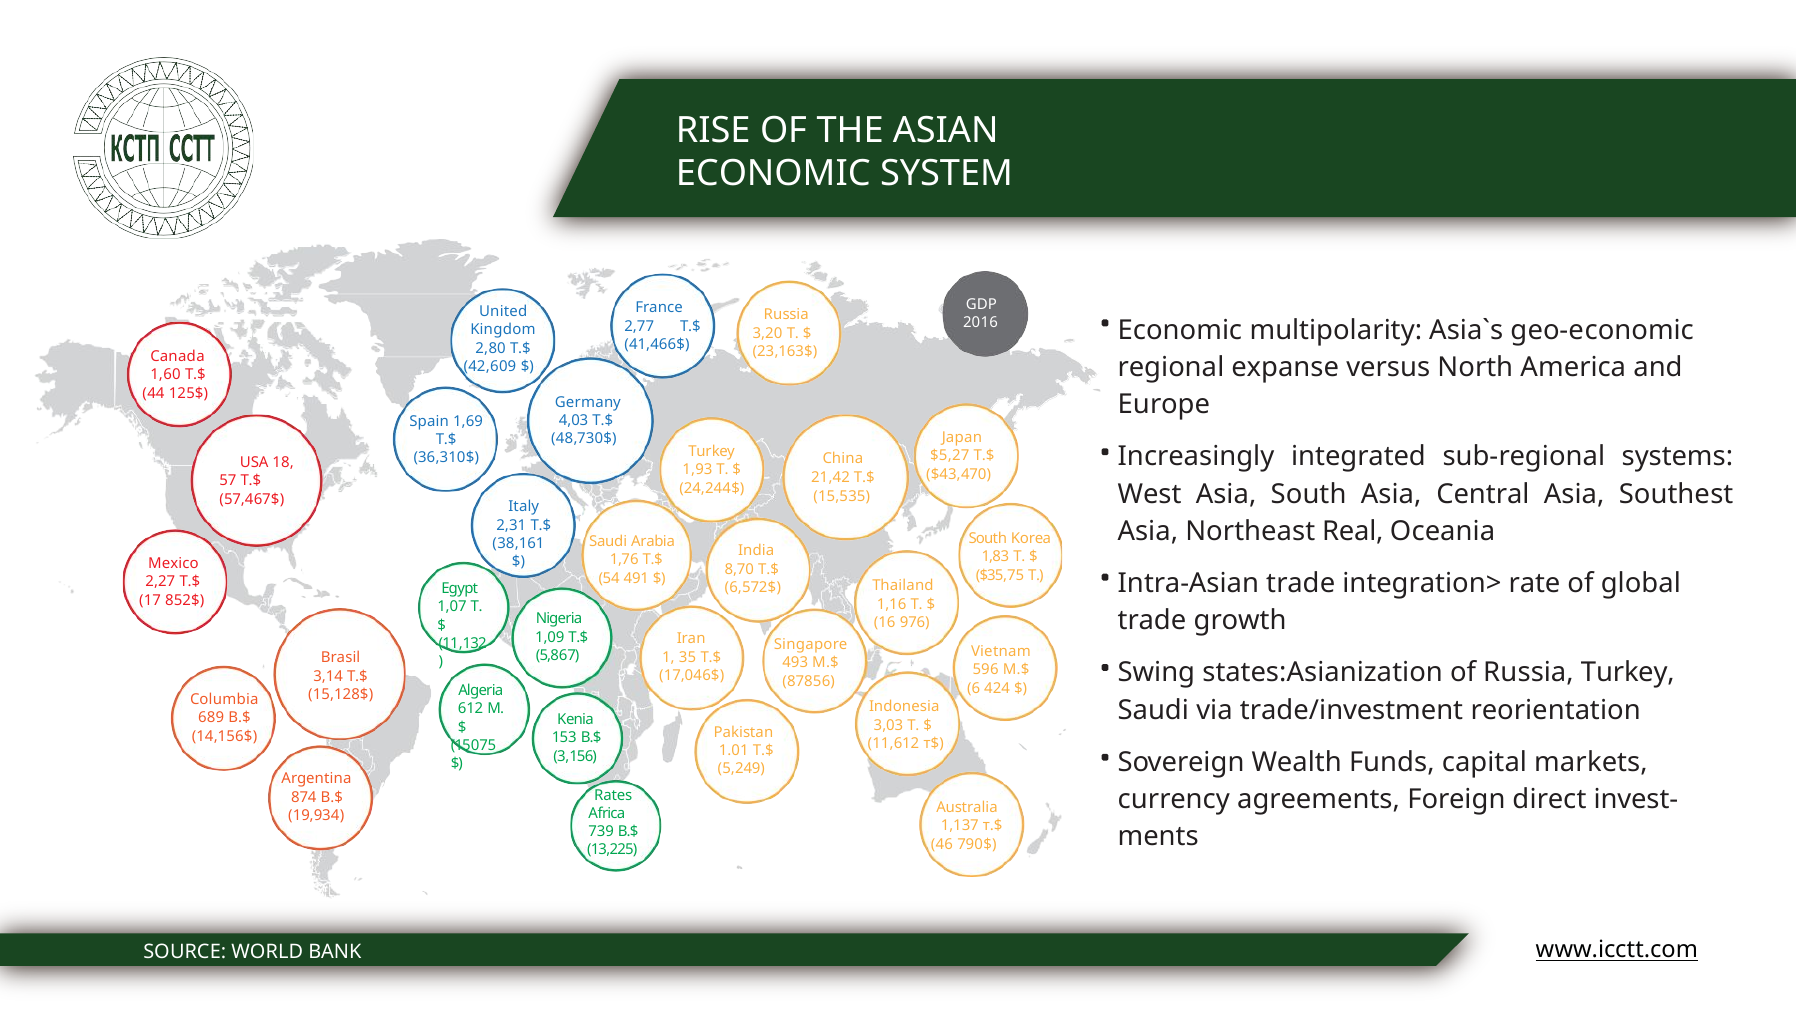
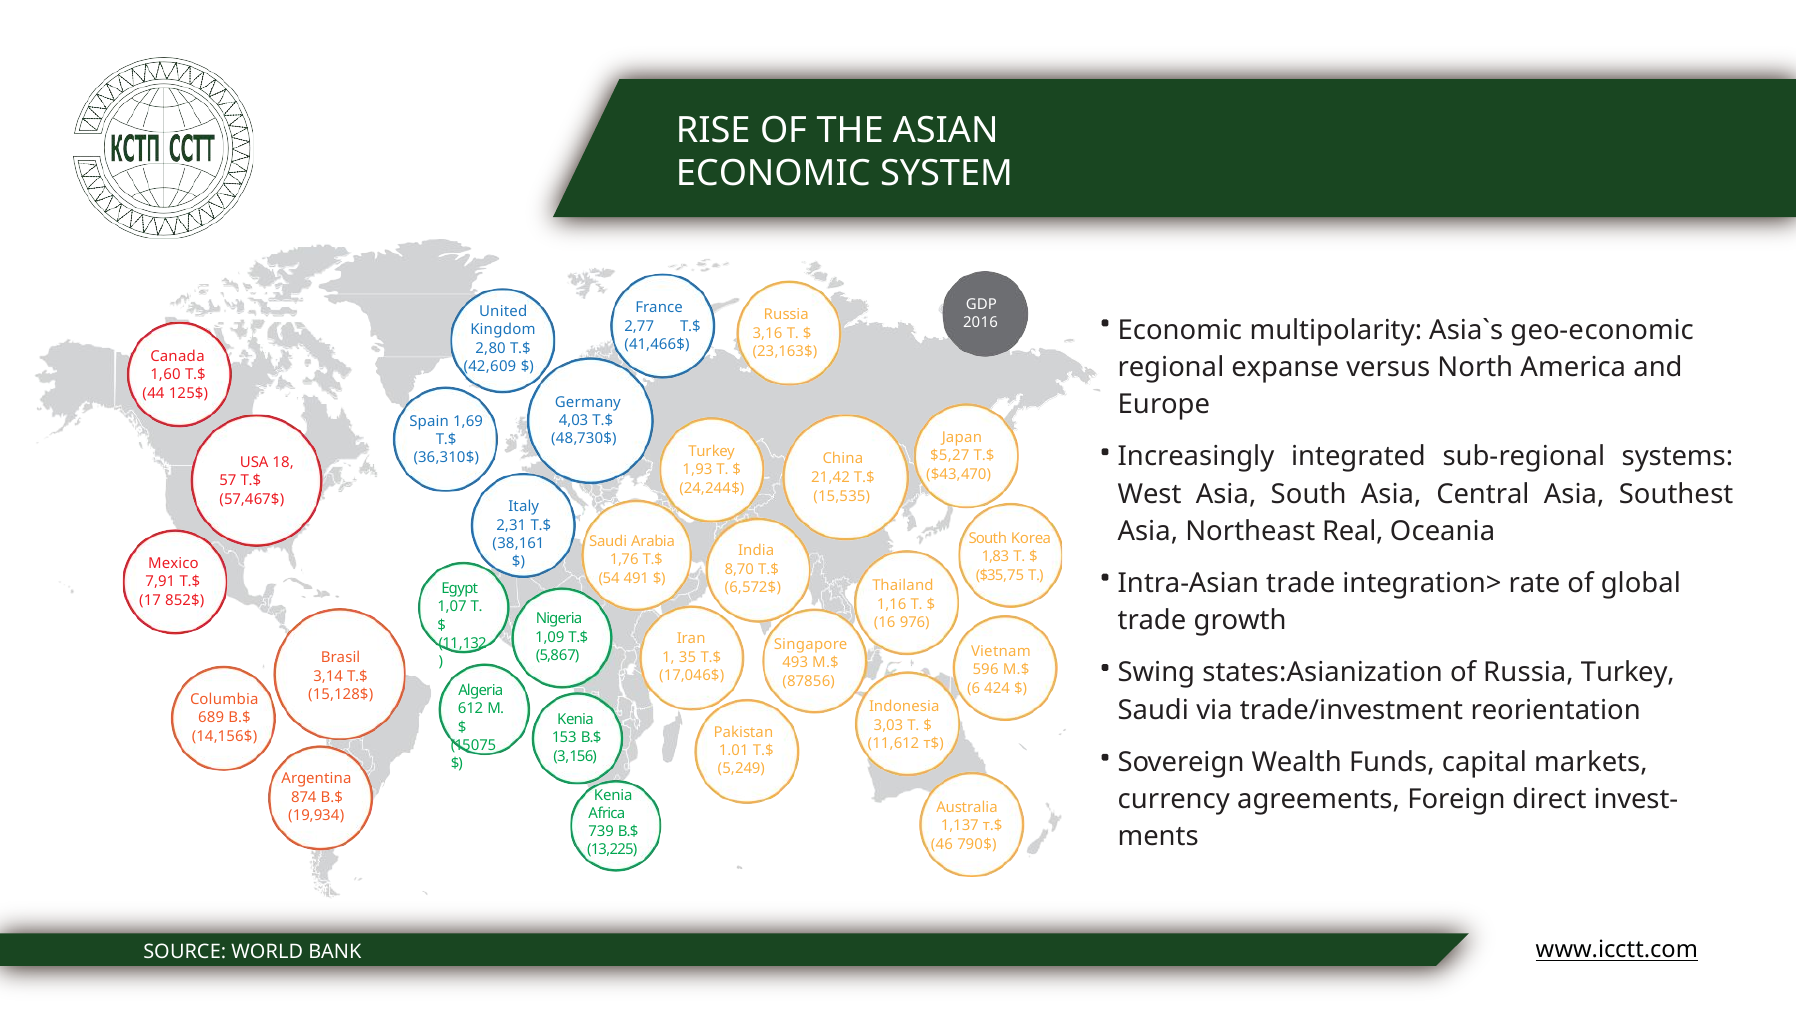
3,20: 3,20 -> 3,16
2,27: 2,27 -> 7,91
Rates at (613, 795): Rates -> Kenia
